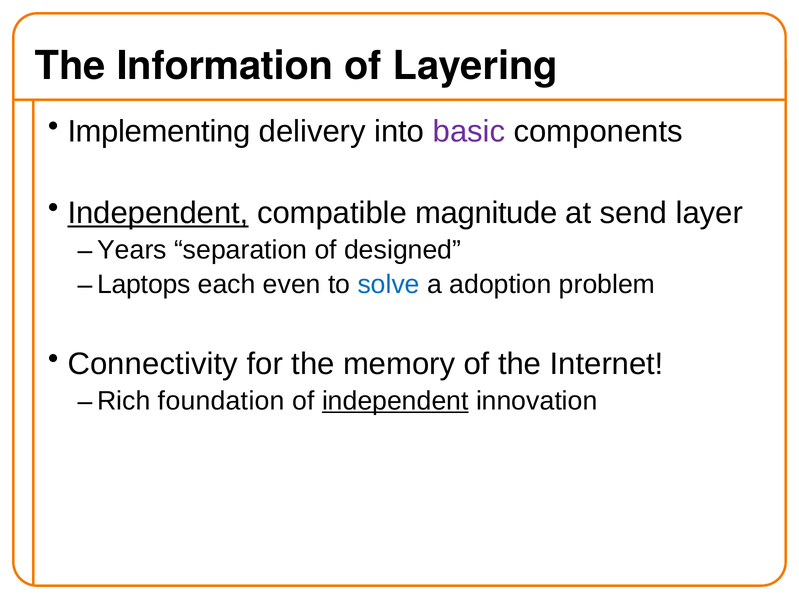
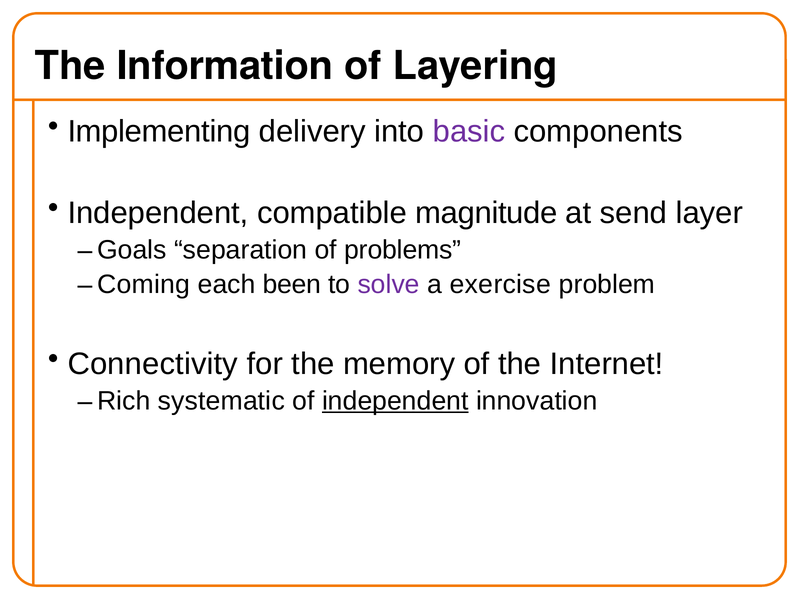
Independent at (158, 213) underline: present -> none
Years: Years -> Goals
designed: designed -> problems
Laptops: Laptops -> Coming
even: even -> been
solve colour: blue -> purple
adoption: adoption -> exercise
foundation: foundation -> systematic
